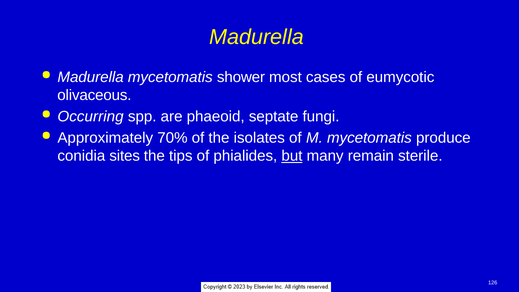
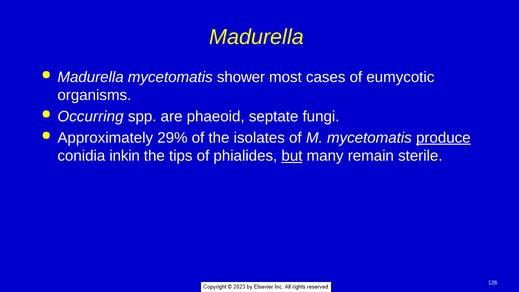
olivaceous: olivaceous -> organisms
70%: 70% -> 29%
produce underline: none -> present
sites: sites -> inkin
